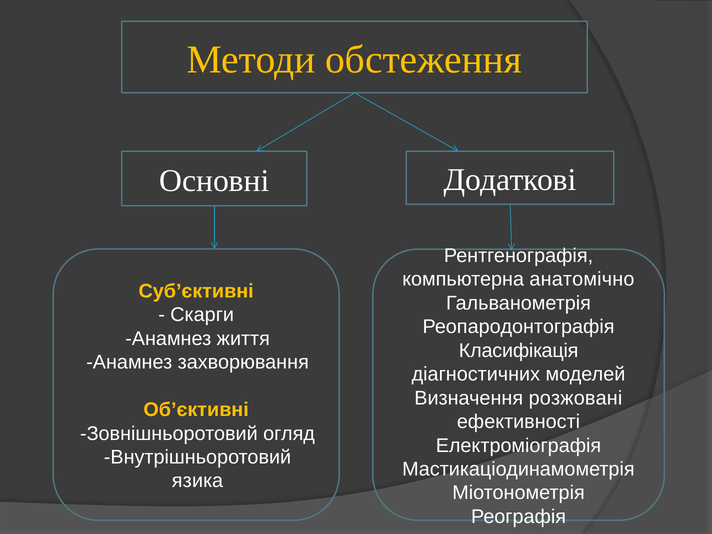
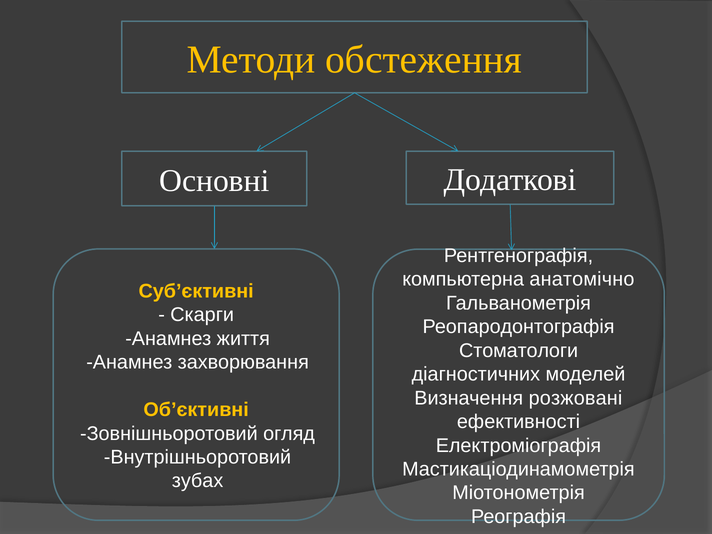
Класифікація: Класифікація -> Стоматологи
язика: язика -> зубах
